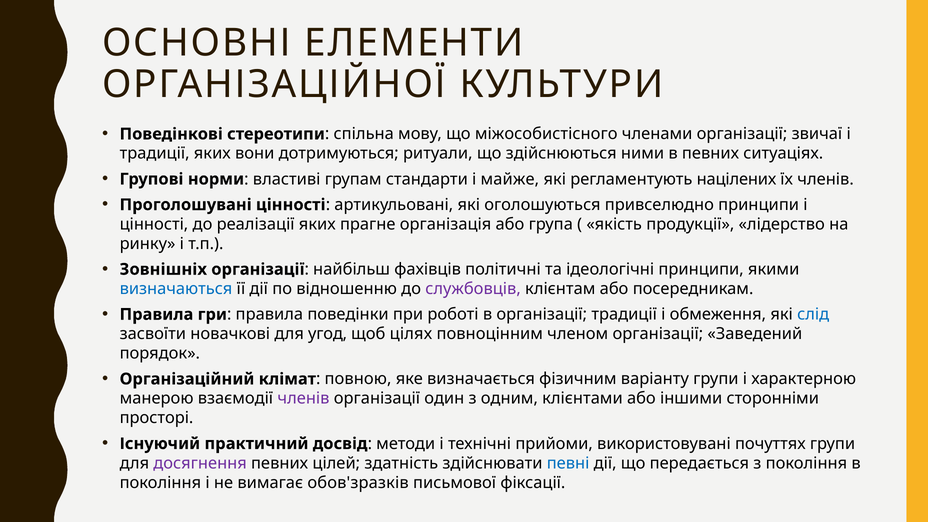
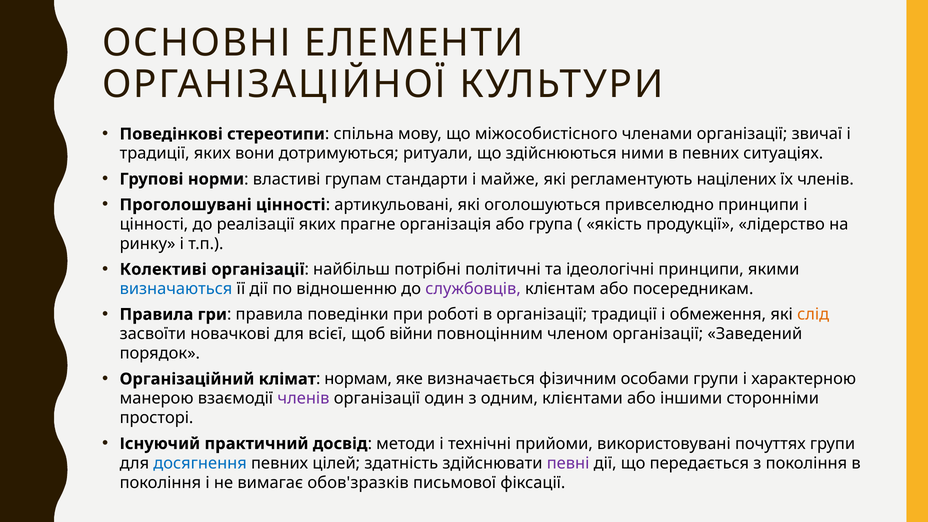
Зовнішніх: Зовнішніх -> Колективі
фахівців: фахівців -> потрібні
слід colour: blue -> orange
угод: угод -> всієї
цілях: цілях -> війни
повною: повною -> нормам
варіанту: варіанту -> особами
досягнення colour: purple -> blue
певні colour: blue -> purple
